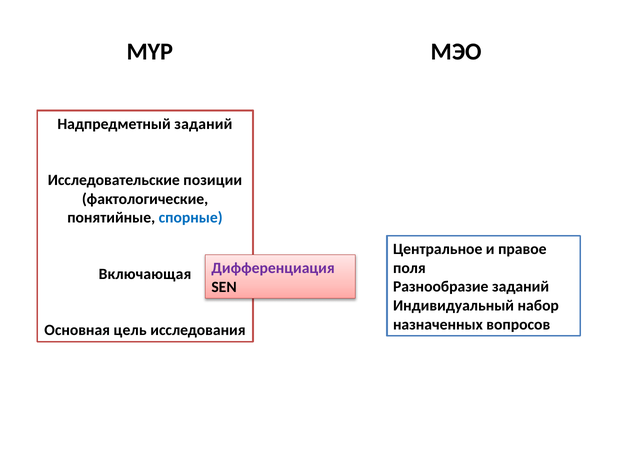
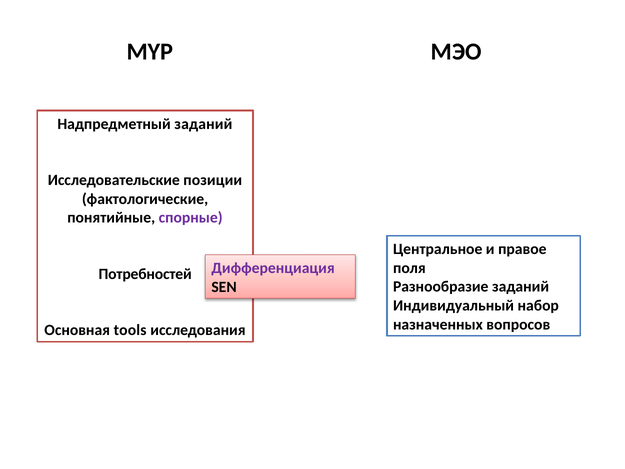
спорные colour: blue -> purple
Включающая: Включающая -> Потребностей
цель: цель -> tools
